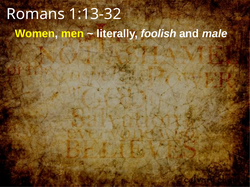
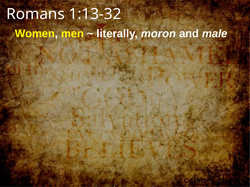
foolish: foolish -> moron
